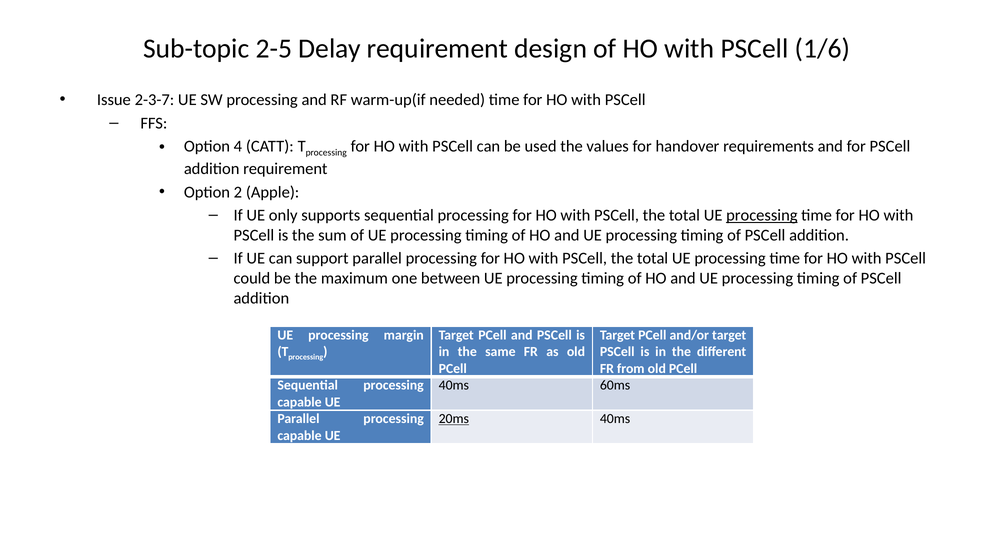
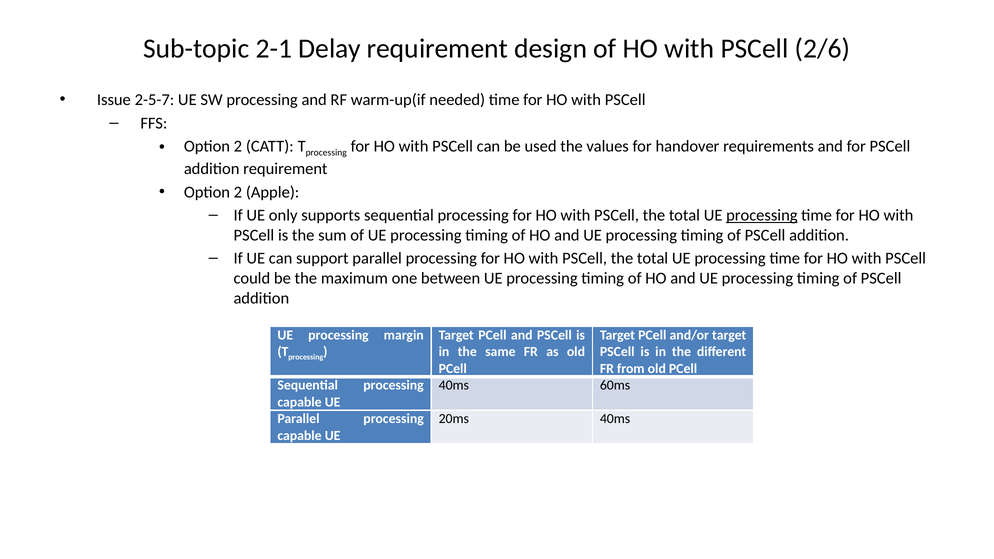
2-5: 2-5 -> 2-1
1/6: 1/6 -> 2/6
2-3-7: 2-3-7 -> 2-5-7
4 at (238, 146): 4 -> 2
20ms underline: present -> none
